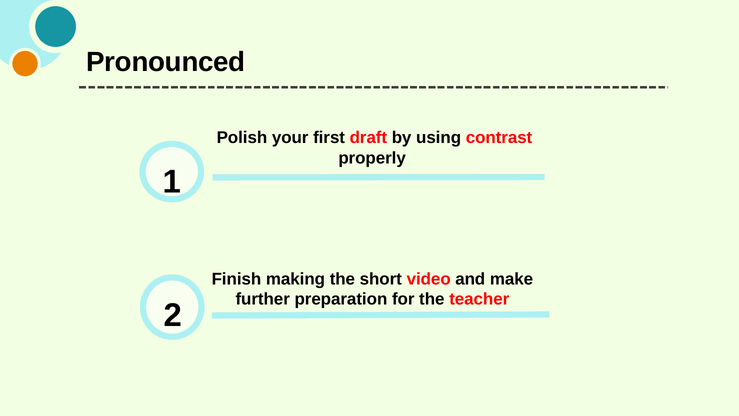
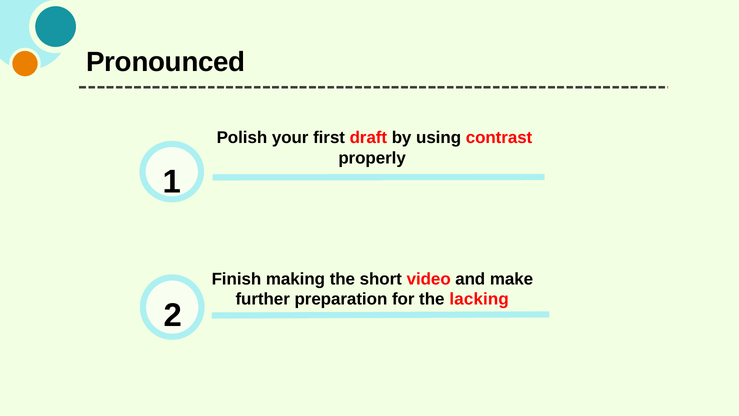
teacher: teacher -> lacking
